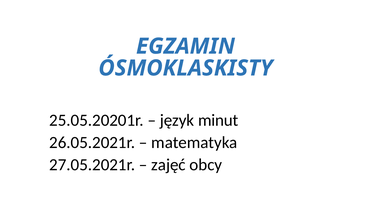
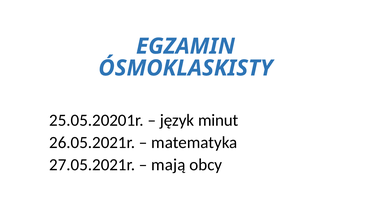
zajęć: zajęć -> mają
